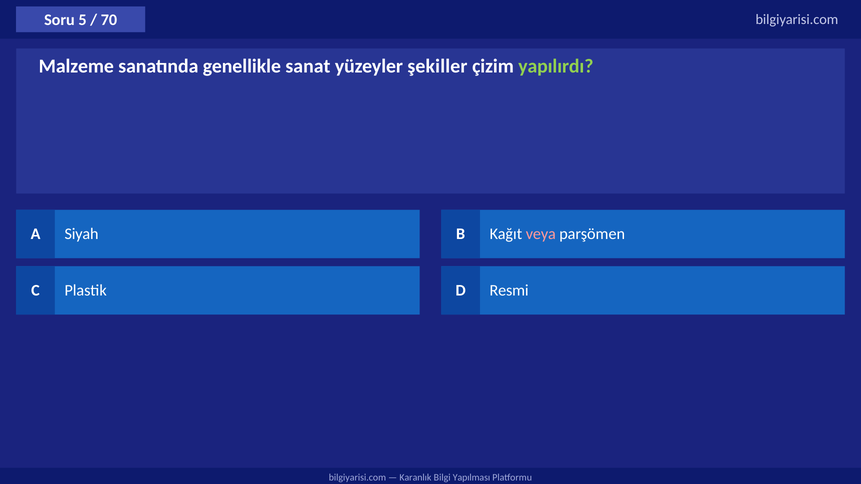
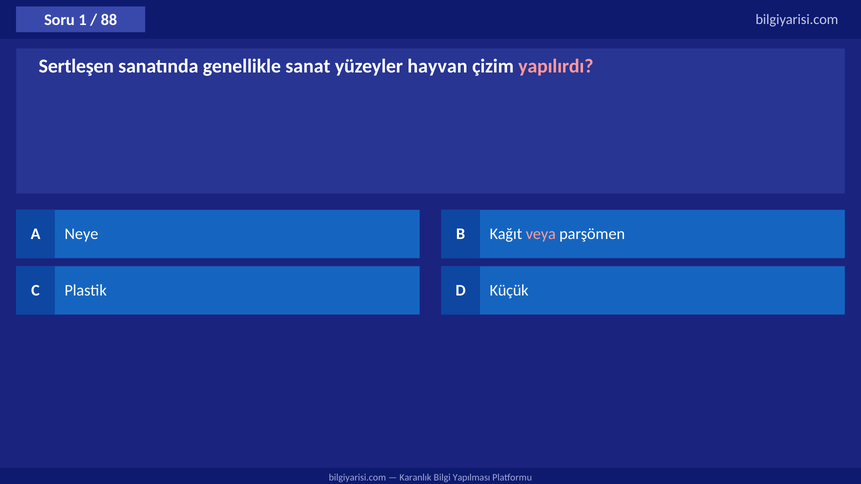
5: 5 -> 1
70: 70 -> 88
Malzeme: Malzeme -> Sertleşen
şekiller: şekiller -> hayvan
yapılırdı colour: light green -> pink
Siyah: Siyah -> Neye
Resmi: Resmi -> Küçük
